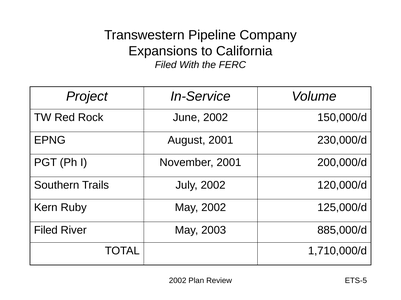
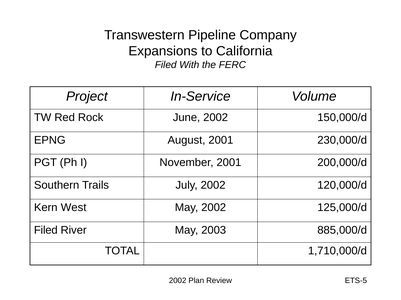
Ruby: Ruby -> West
